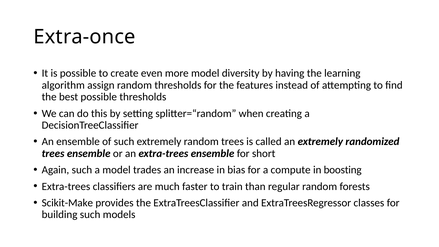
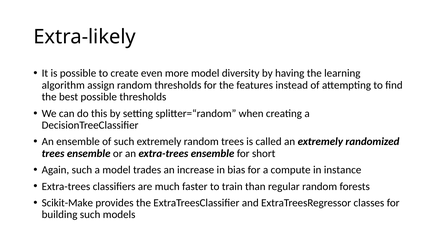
Extra-once: Extra-once -> Extra-likely
boosting: boosting -> instance
